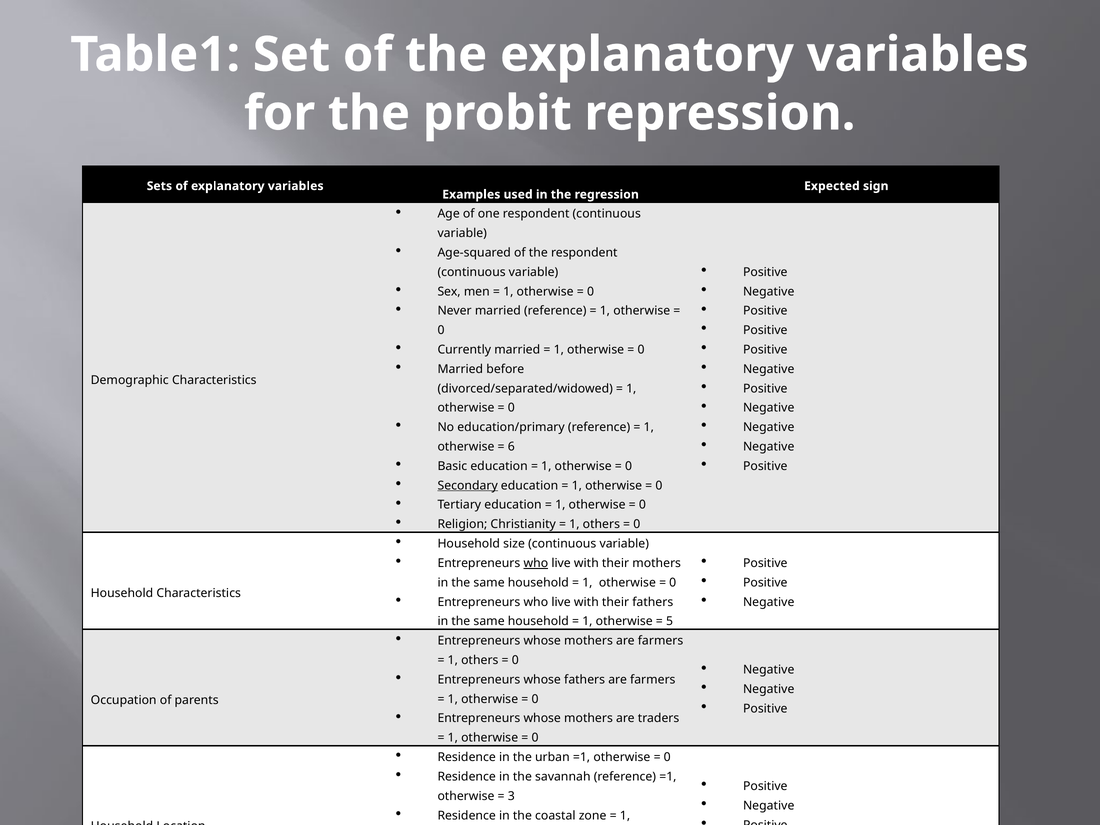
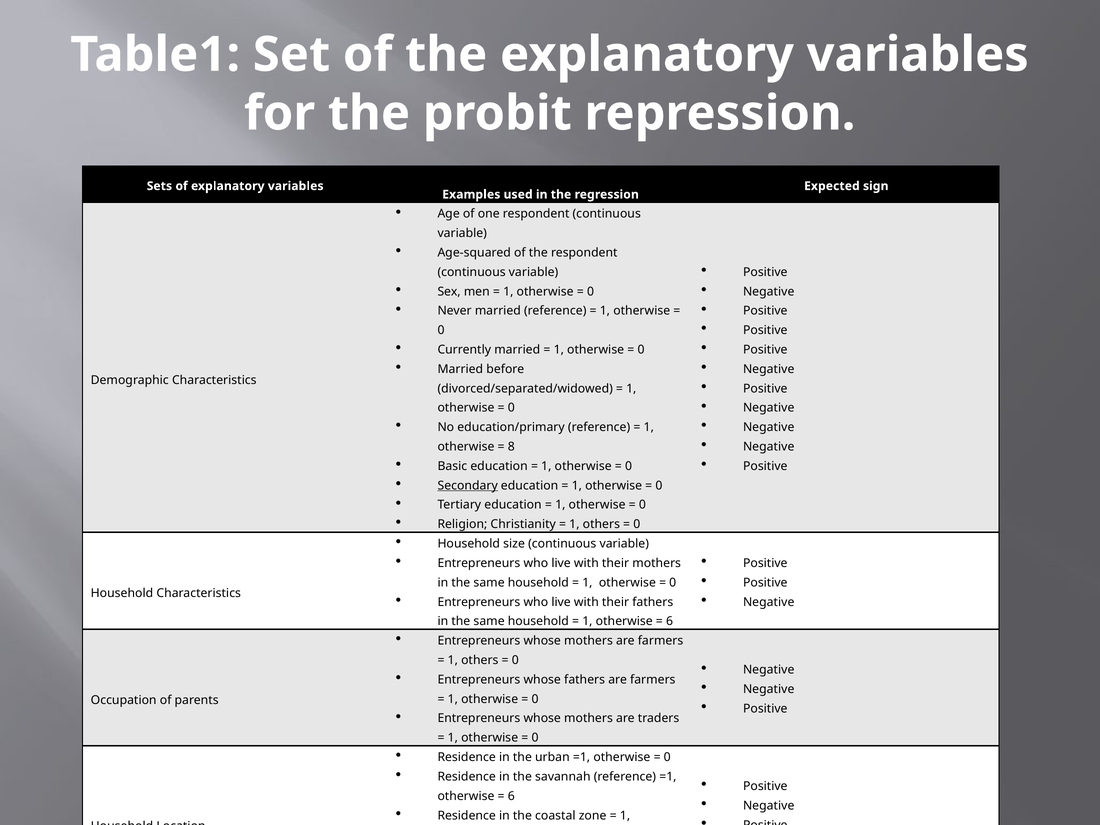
6: 6 -> 8
who at (536, 563) underline: present -> none
5 at (670, 621): 5 -> 6
3 at (511, 796): 3 -> 6
